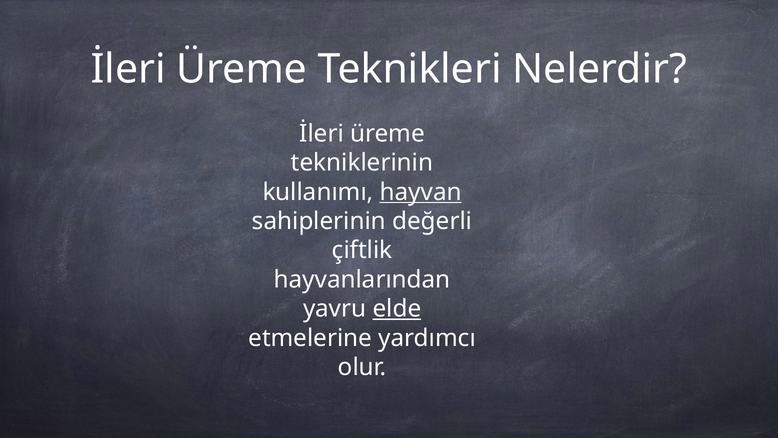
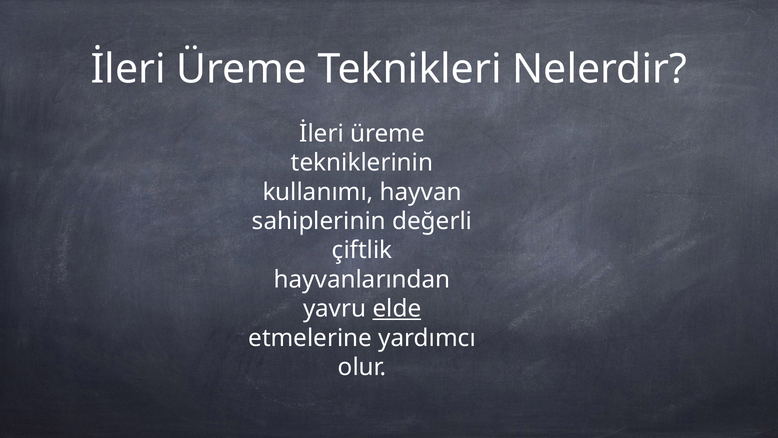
hayvan underline: present -> none
